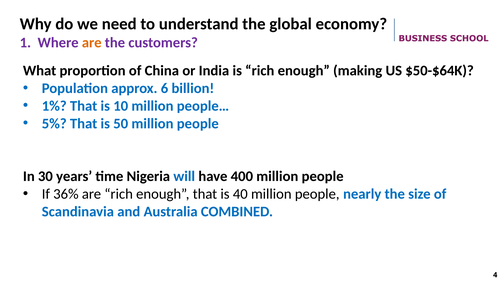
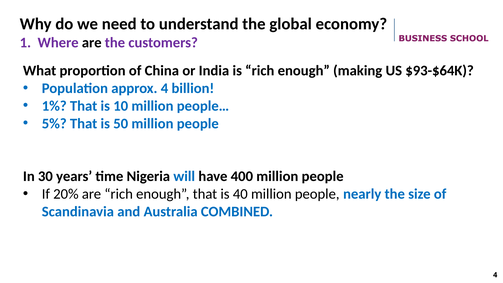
are at (92, 43) colour: orange -> black
$50-$64K: $50-$64K -> $93-$64K
approx 6: 6 -> 4
36%: 36% -> 20%
